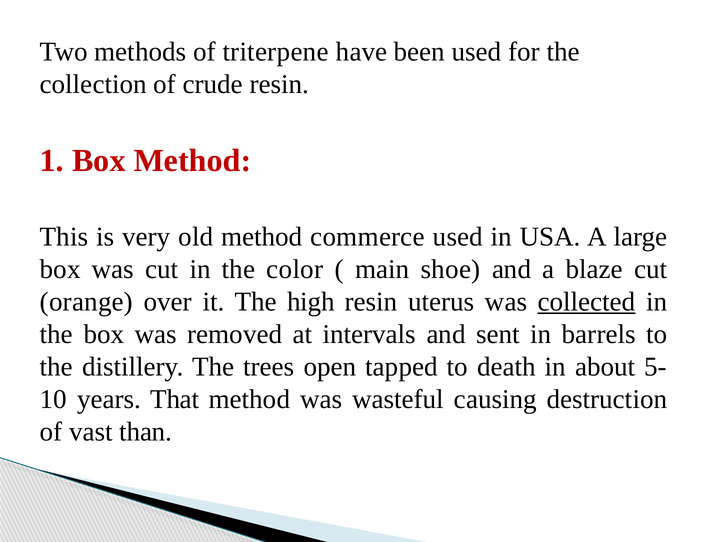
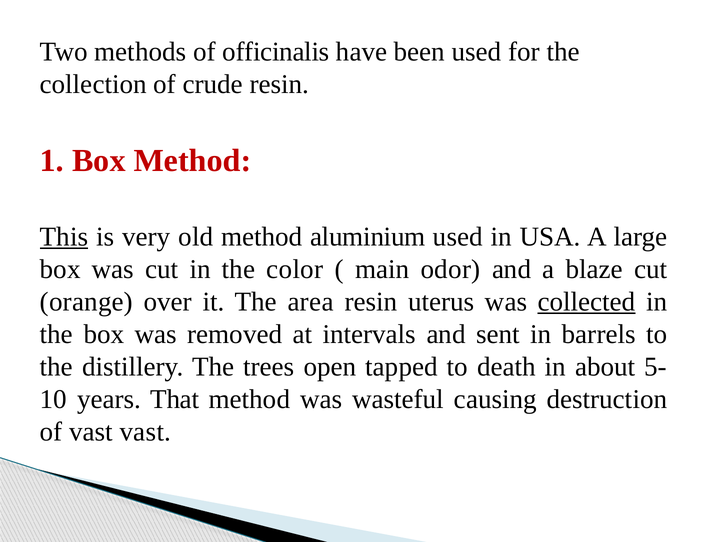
triterpene: triterpene -> officinalis
This underline: none -> present
commerce: commerce -> aluminium
shoe: shoe -> odor
high: high -> area
vast than: than -> vast
